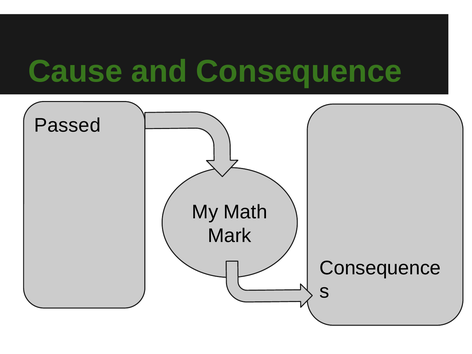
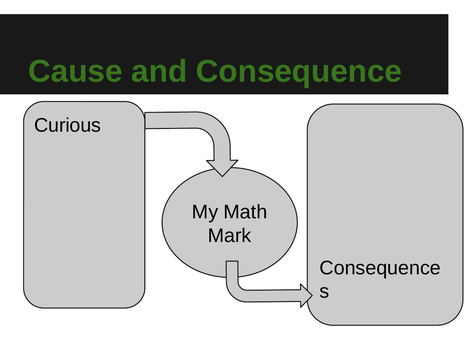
Passed: Passed -> Curious
